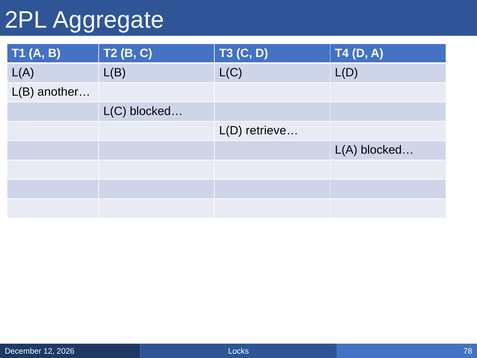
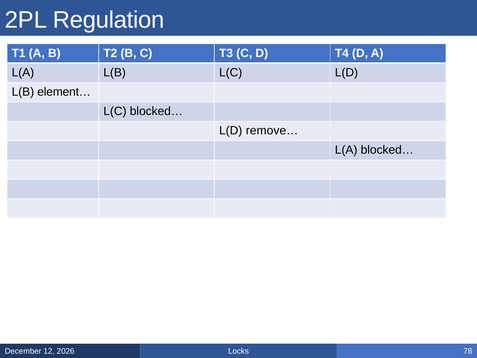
Aggregate: Aggregate -> Regulation
another…: another… -> element…
retrieve…: retrieve… -> remove…
